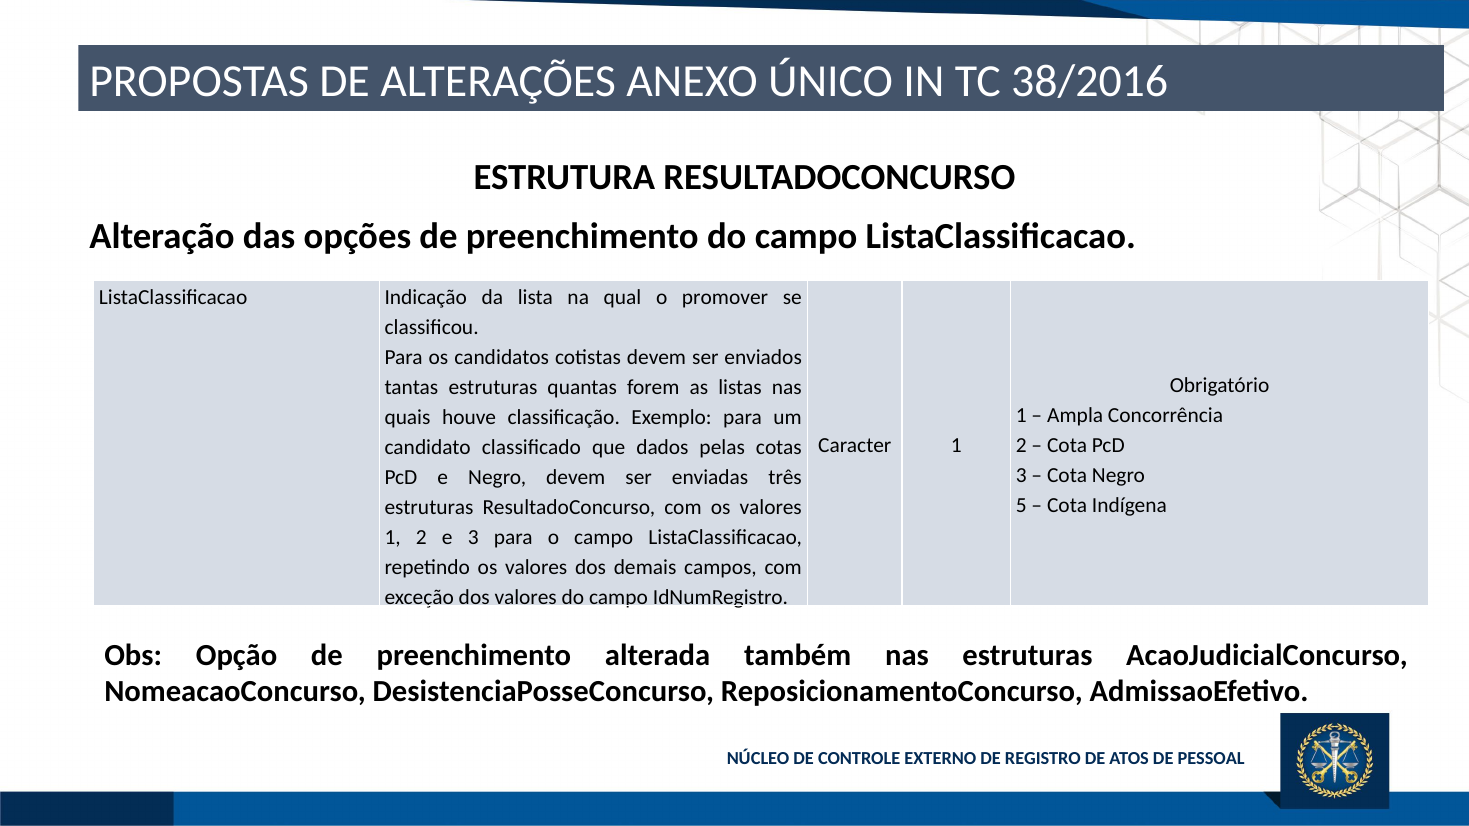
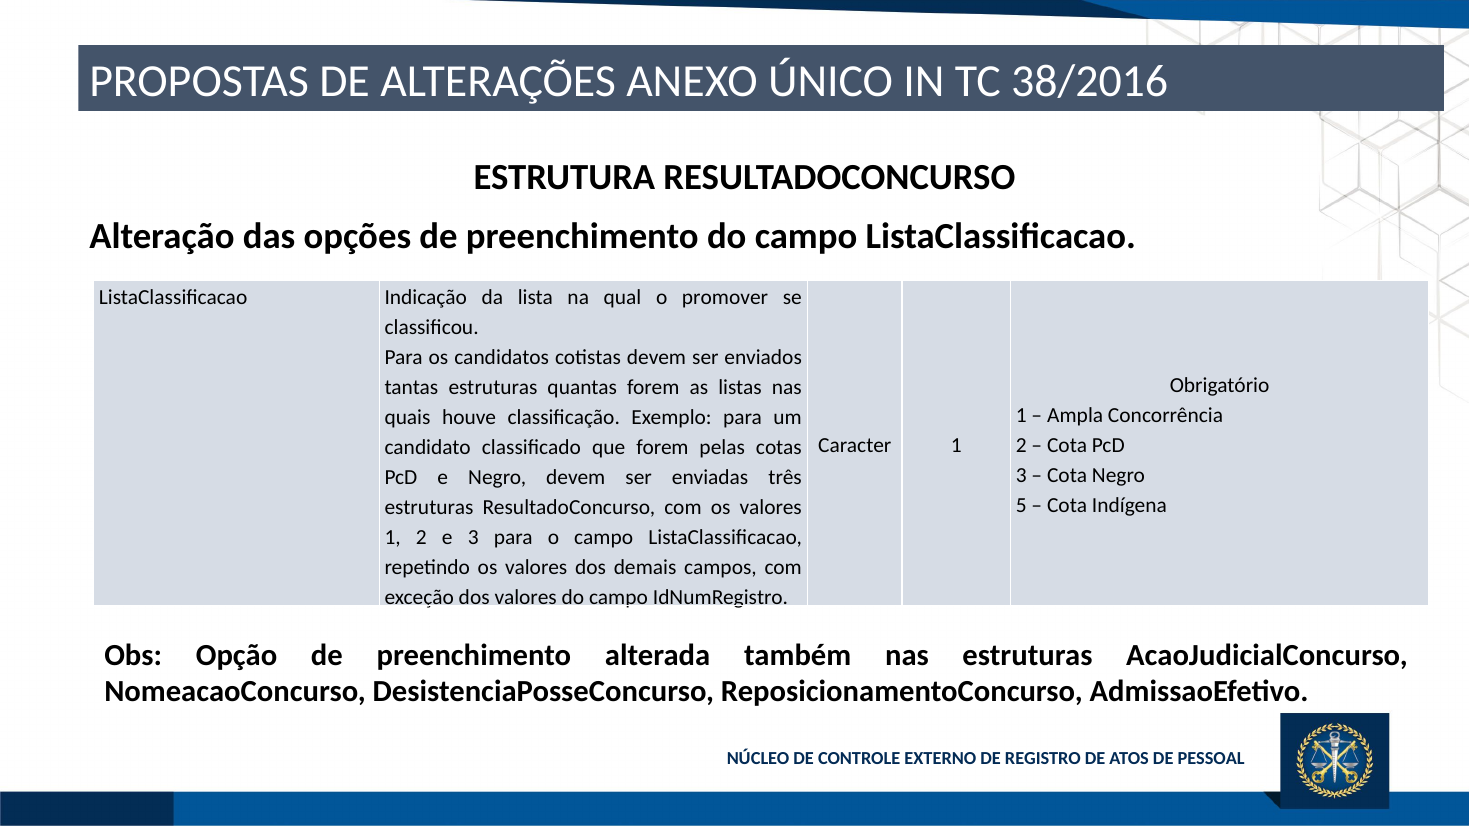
que dados: dados -> forem
